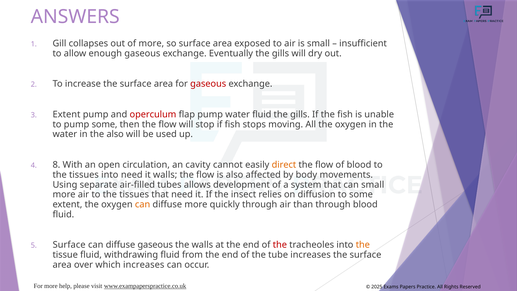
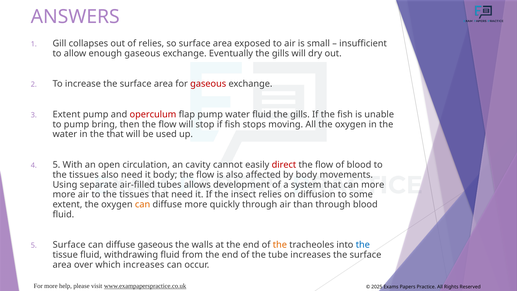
of more: more -> relies
pump some: some -> bring
the also: also -> that
4 8: 8 -> 5
direct colour: orange -> red
tissues into: into -> also
it walls: walls -> body
can small: small -> more
the at (280, 245) colour: red -> orange
the at (363, 245) colour: orange -> blue
